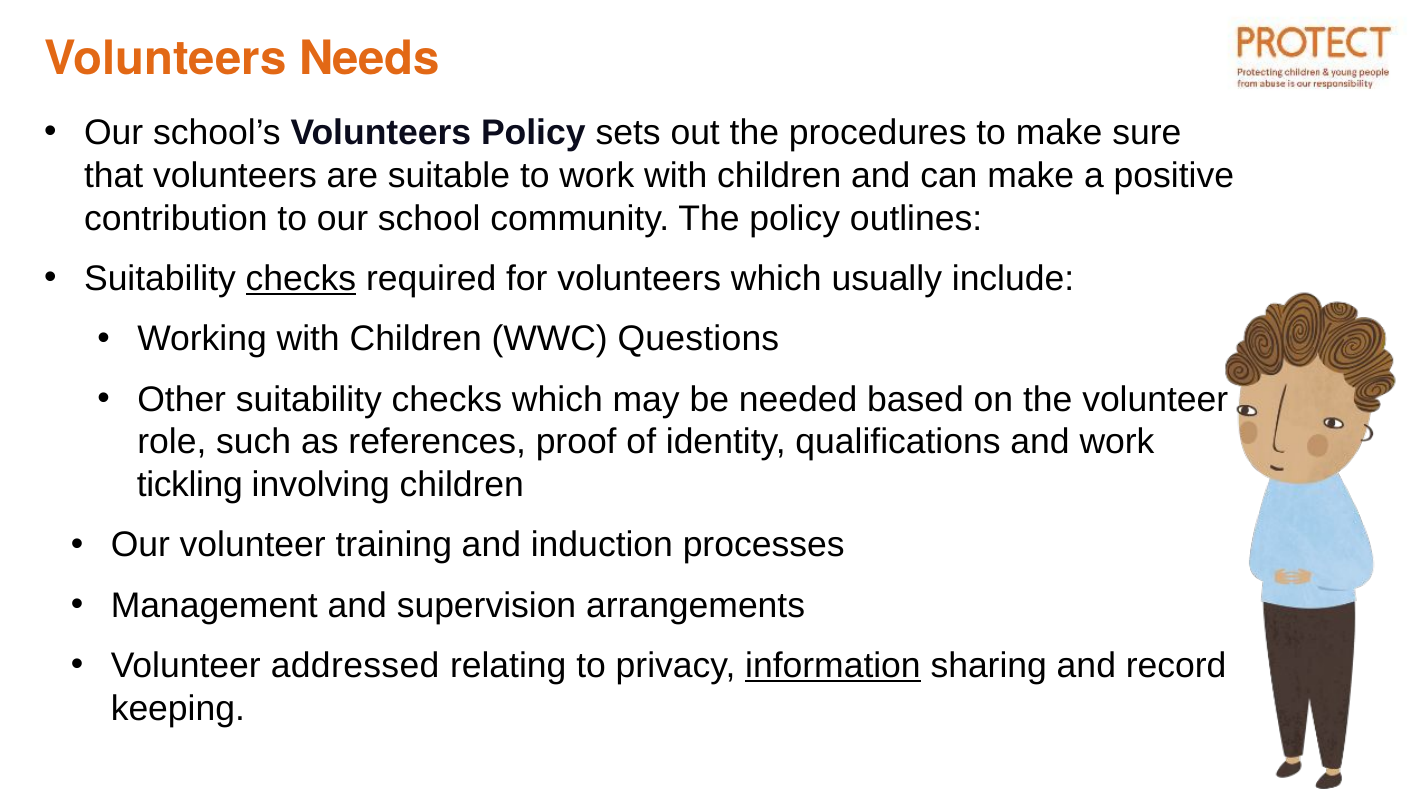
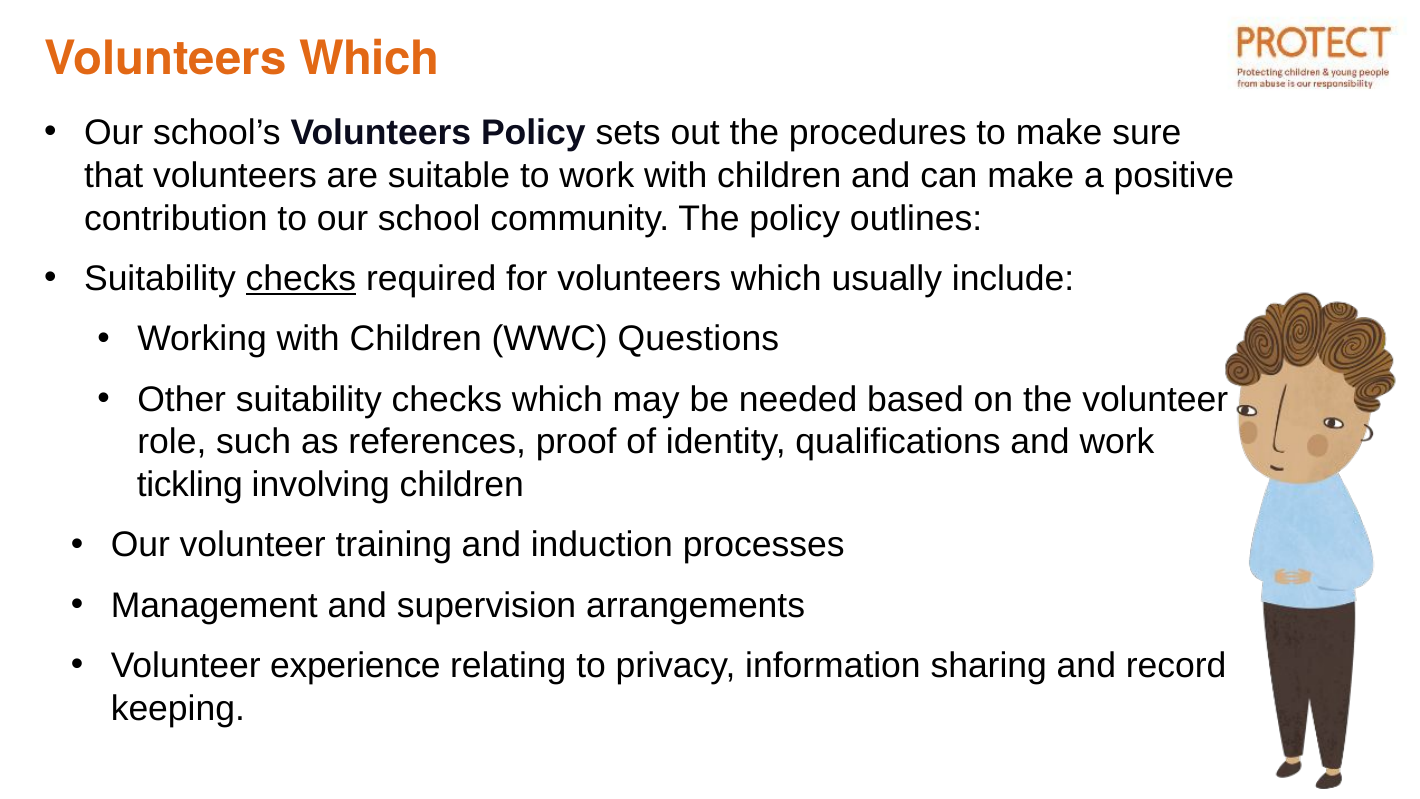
Needs at (369, 58): Needs -> Which
addressed: addressed -> experience
information underline: present -> none
